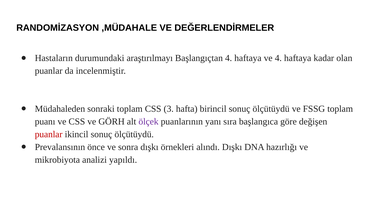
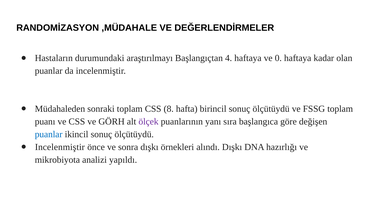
ve 4: 4 -> 0
3: 3 -> 8
puanlar at (49, 134) colour: red -> blue
Prevalansının at (60, 147): Prevalansının -> Incelenmiştir
